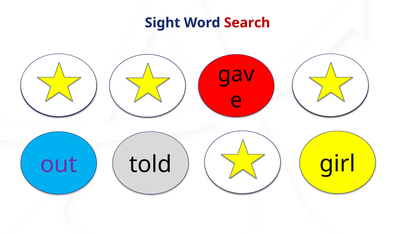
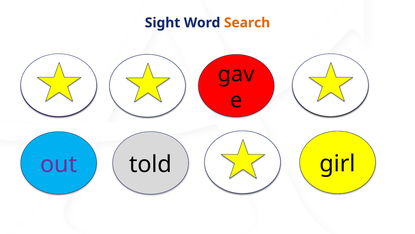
Search colour: red -> orange
